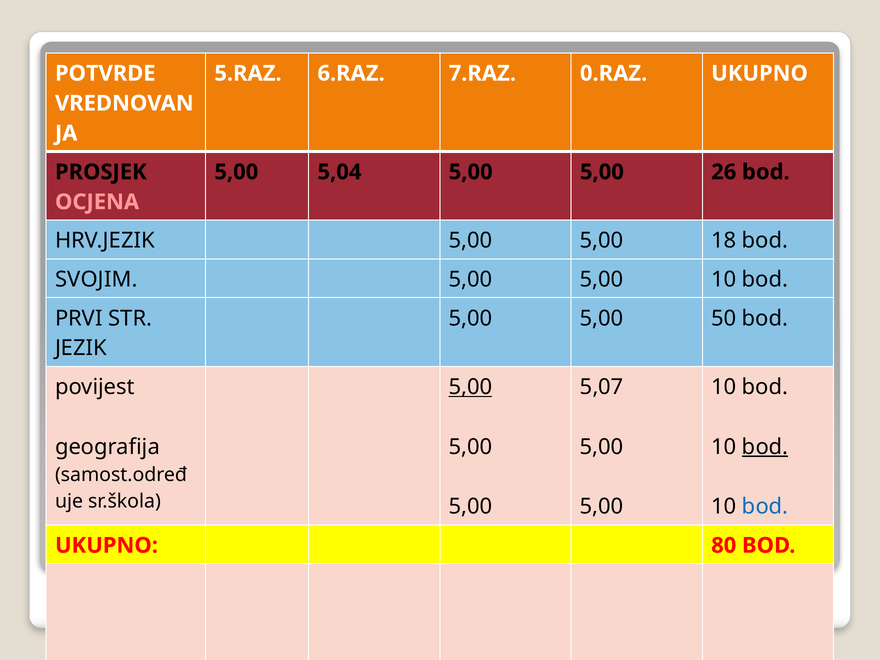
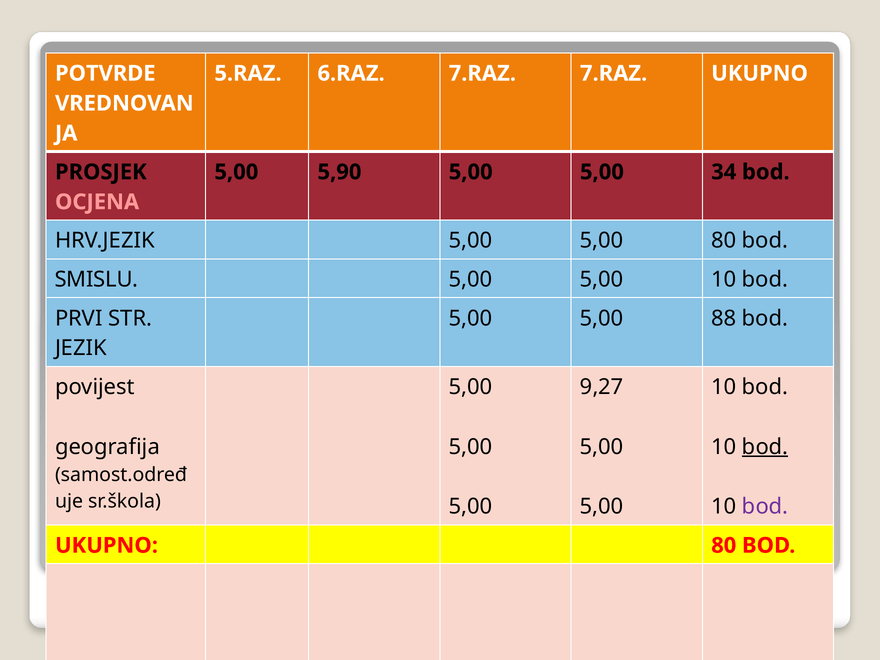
7.RAZ 0.RAZ: 0.RAZ -> 7.RAZ
5,04: 5,04 -> 5,90
26: 26 -> 34
5,00 18: 18 -> 80
SVOJIM: SVOJIM -> SMISLU
50: 50 -> 88
5,00 at (470, 387) underline: present -> none
5,07: 5,07 -> 9,27
bod at (765, 507) colour: blue -> purple
